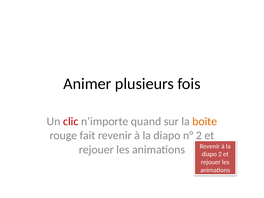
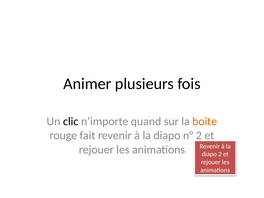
clic colour: red -> black
